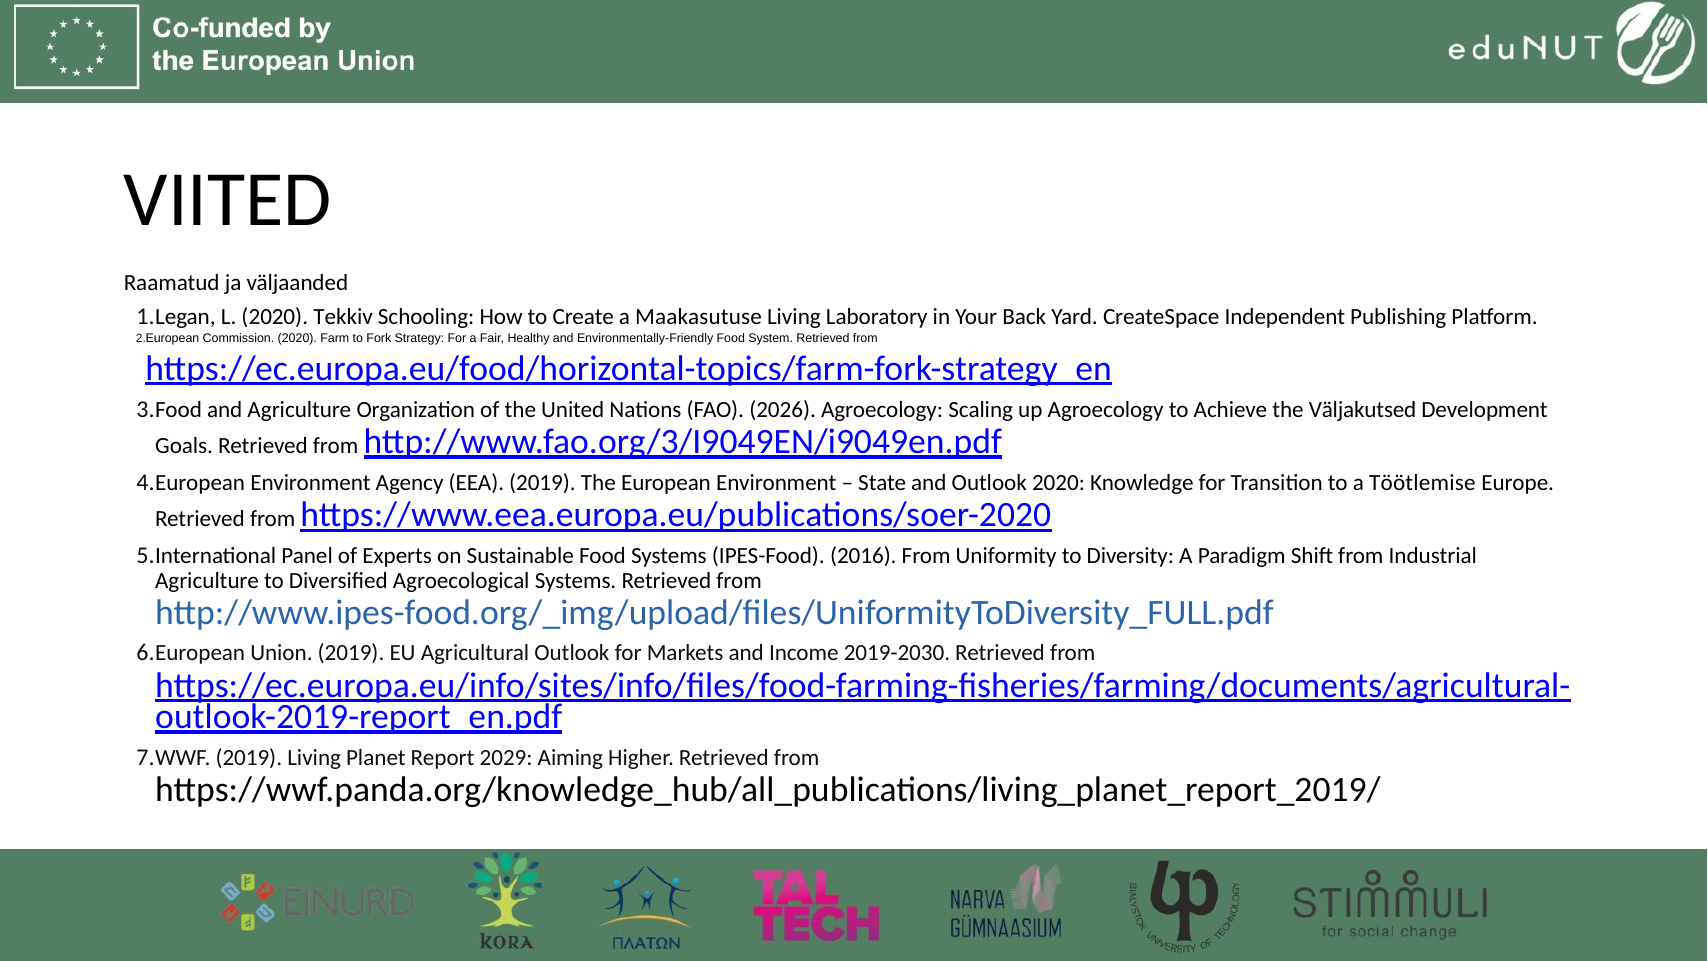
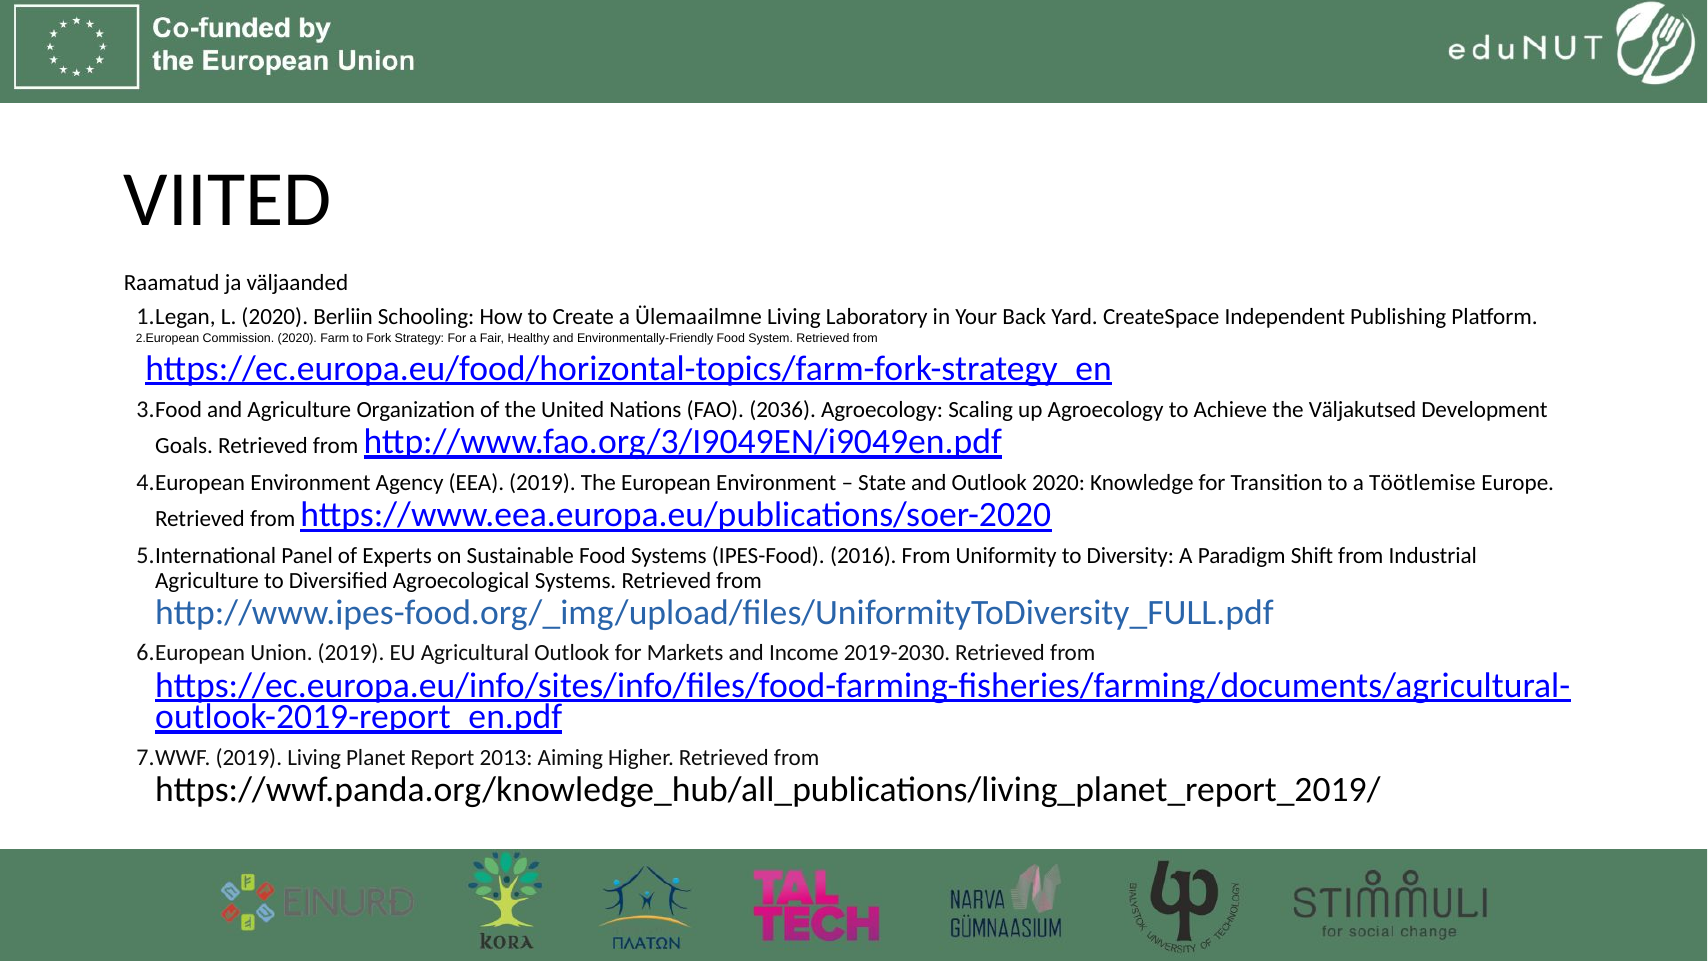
Tekkiv: Tekkiv -> Berliin
Maakasutuse: Maakasutuse -> Ülemaailmne
2026: 2026 -> 2036
2029: 2029 -> 2013
